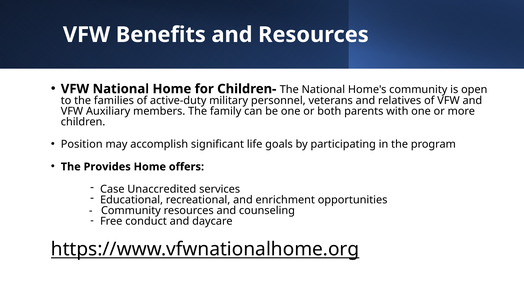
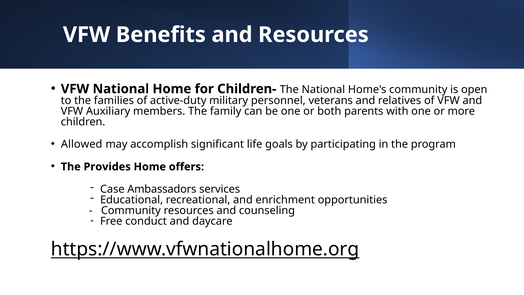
Position: Position -> Allowed
Unaccredited: Unaccredited -> Ambassadors
